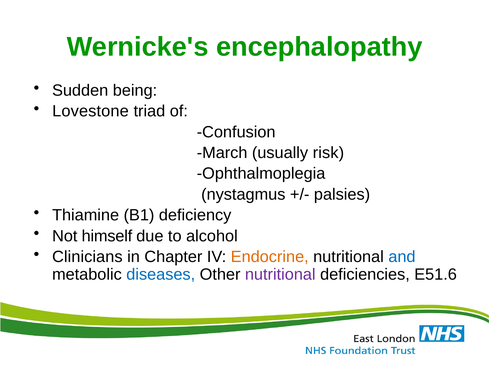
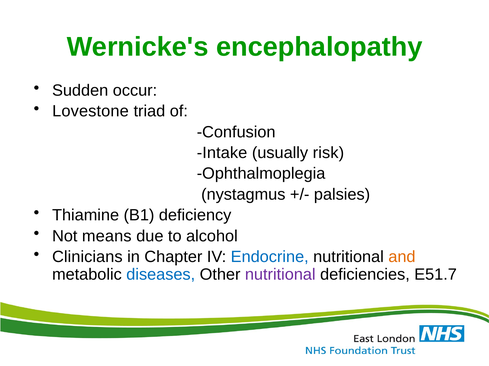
being: being -> occur
March: March -> Intake
himself: himself -> means
Endocrine colour: orange -> blue
and colour: blue -> orange
E51.6: E51.6 -> E51.7
